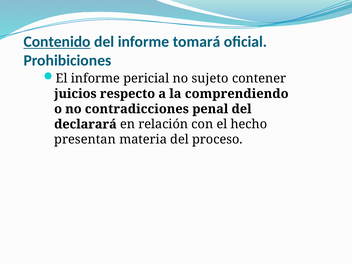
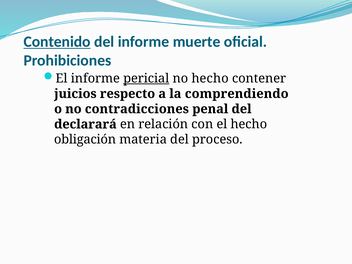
tomará: tomará -> muerte
pericial underline: none -> present
no sujeto: sujeto -> hecho
presentan: presentan -> obligación
